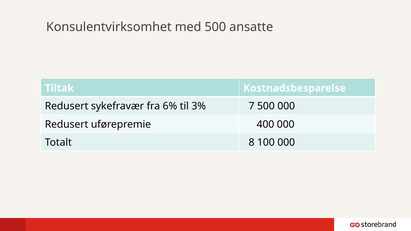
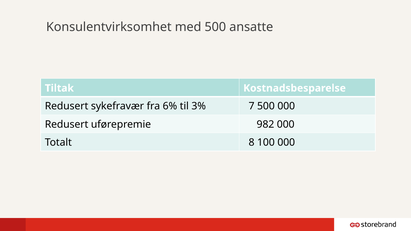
400: 400 -> 982
